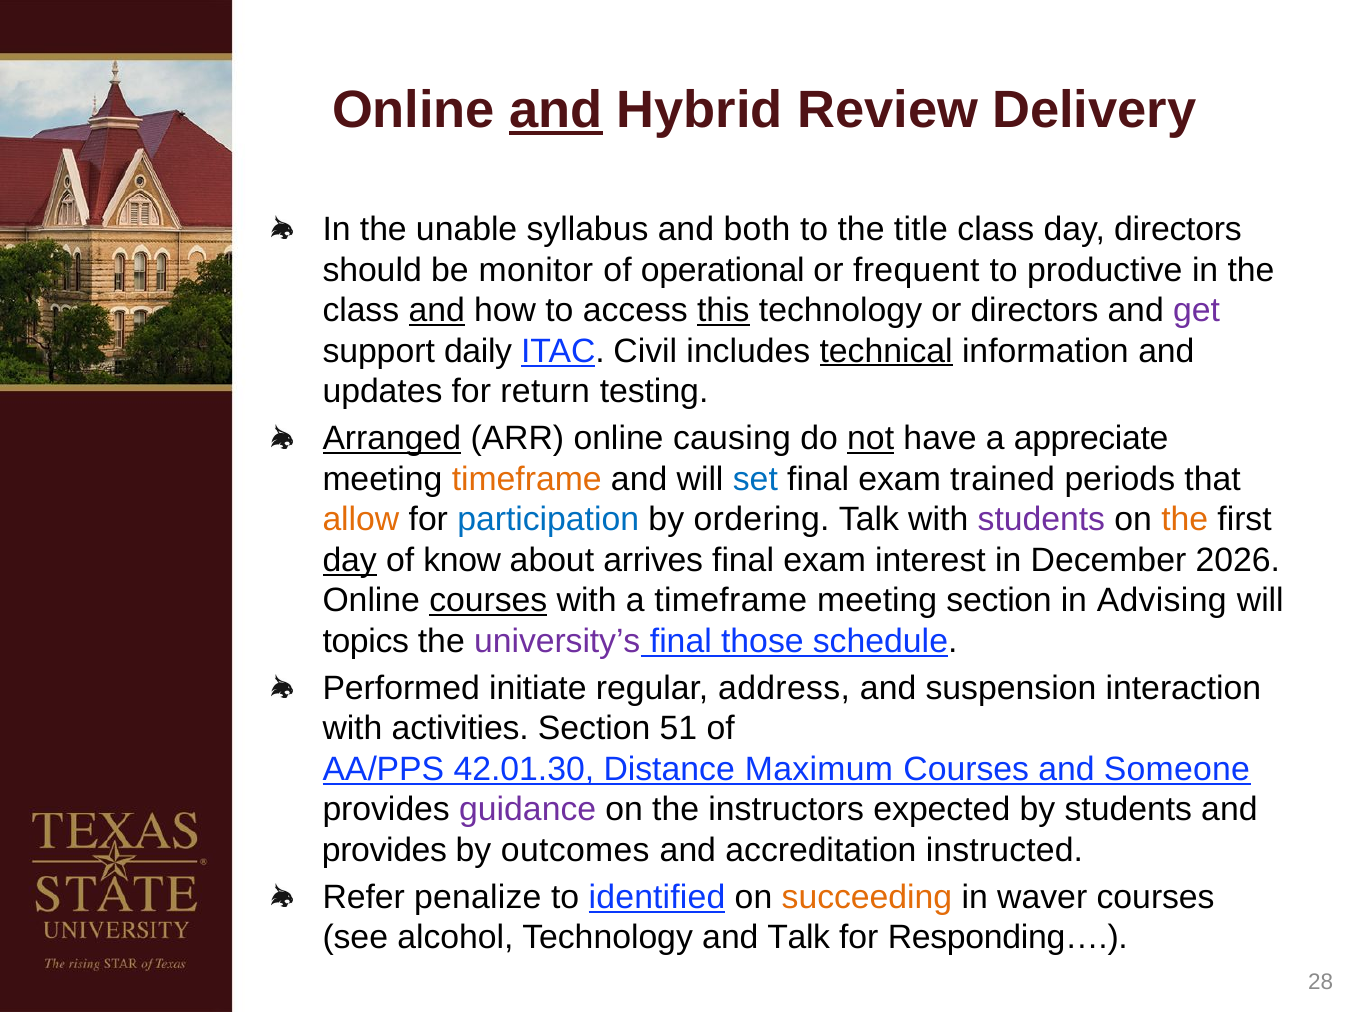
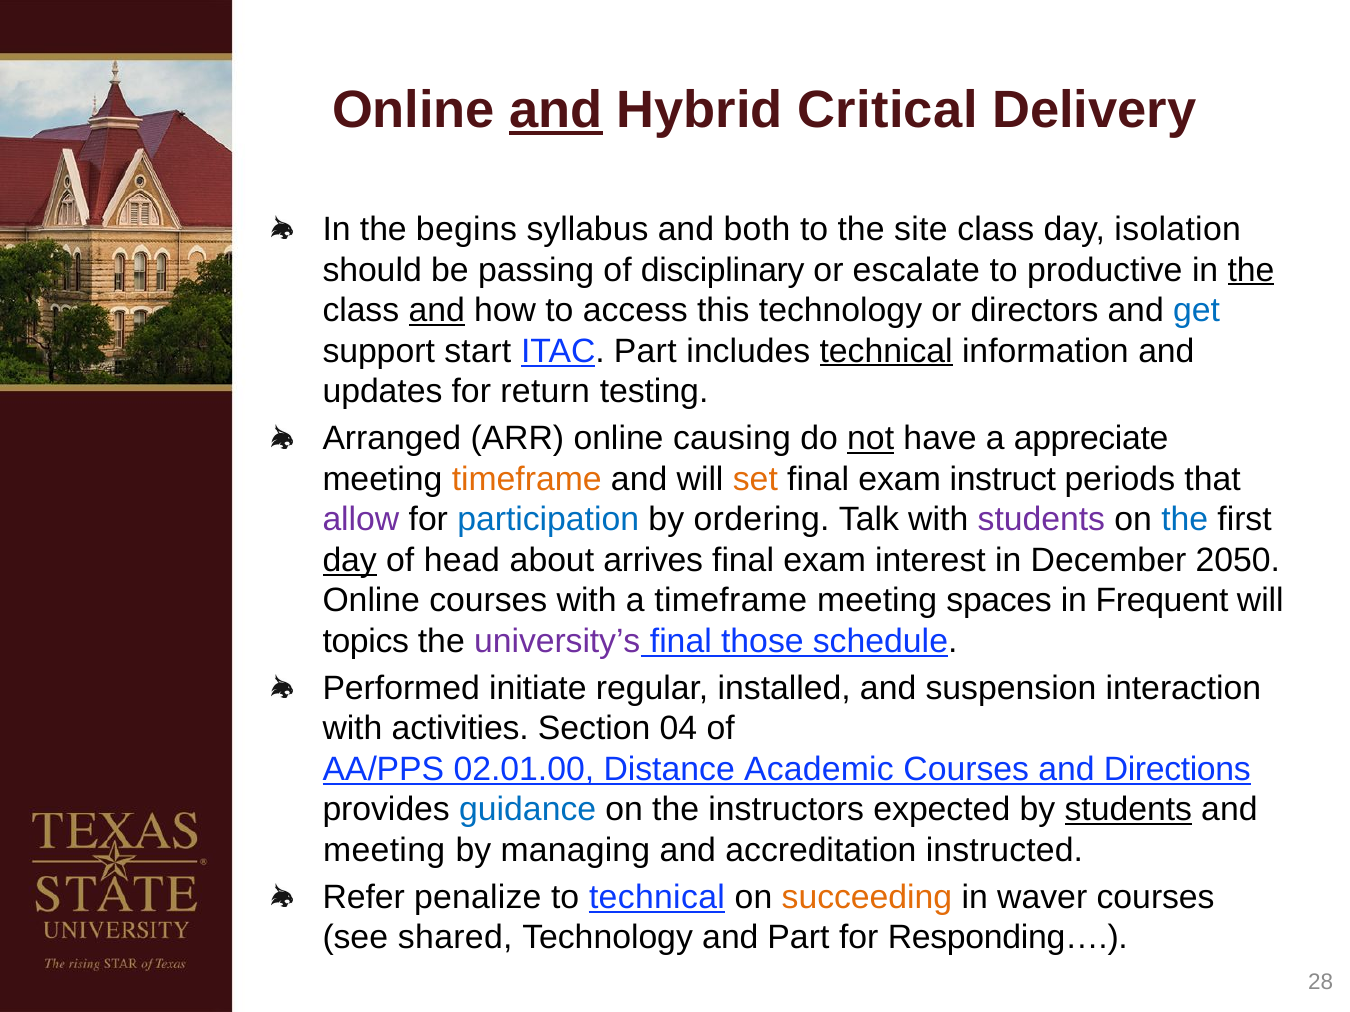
Review: Review -> Critical
unable: unable -> begins
title: title -> site
day directors: directors -> isolation
monitor: monitor -> passing
operational: operational -> disciplinary
frequent: frequent -> escalate
the at (1251, 270) underline: none -> present
this underline: present -> none
get colour: purple -> blue
daily: daily -> start
ITAC Civil: Civil -> Part
Arranged underline: present -> none
set colour: blue -> orange
trained: trained -> instruct
allow colour: orange -> purple
the at (1185, 520) colour: orange -> blue
know: know -> head
2026: 2026 -> 2050
courses at (488, 601) underline: present -> none
meeting section: section -> spaces
Advising: Advising -> Frequent
address: address -> installed
51: 51 -> 04
42.01.30: 42.01.30 -> 02.01.00
Maximum: Maximum -> Academic
Someone: Someone -> Directions
guidance colour: purple -> blue
students at (1128, 810) underline: none -> present
provides at (384, 851): provides -> meeting
outcomes: outcomes -> managing
to identified: identified -> technical
alcohol: alcohol -> shared
and Talk: Talk -> Part
